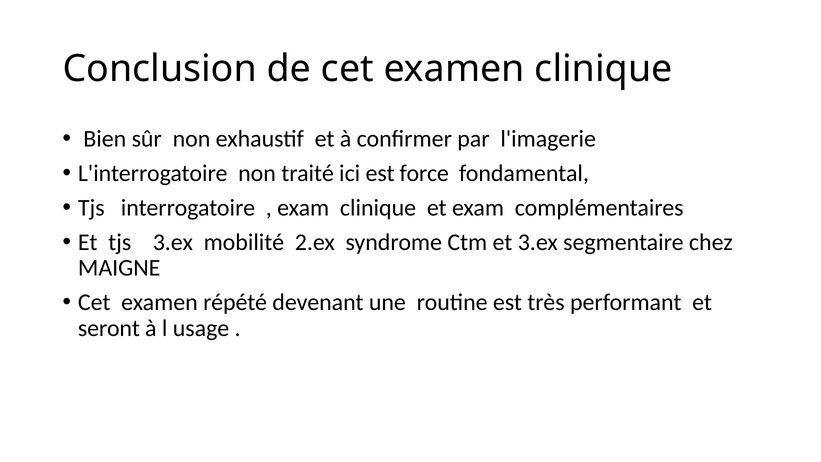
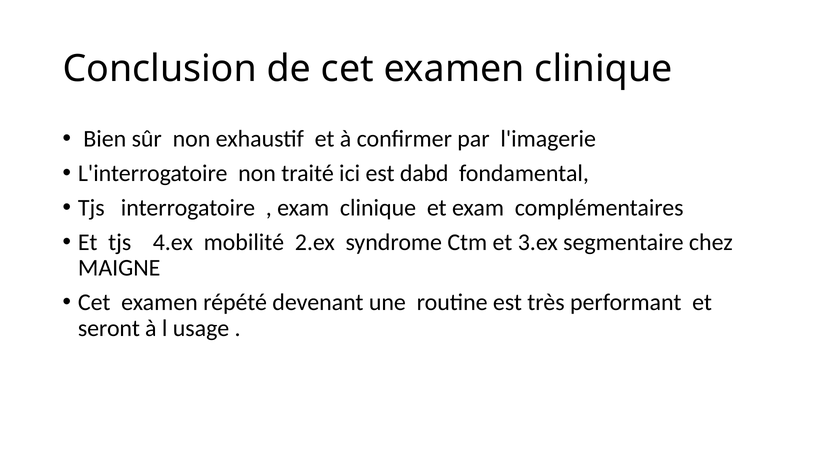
force: force -> dabd
tjs 3.ex: 3.ex -> 4.ex
